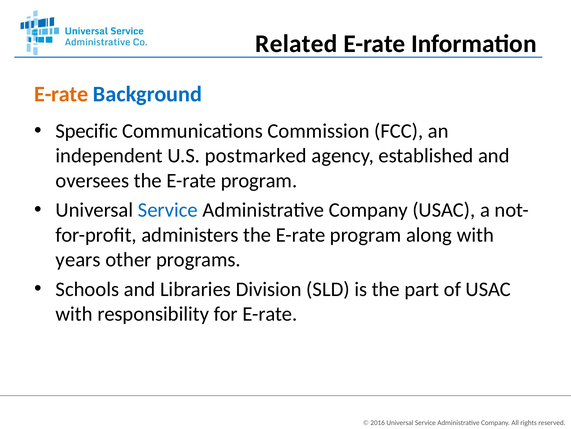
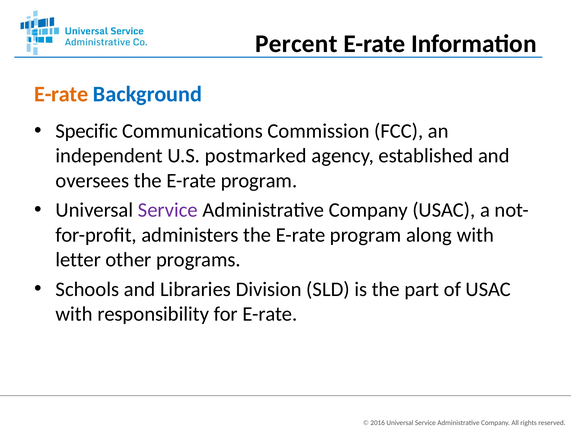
Related: Related -> Percent
Service at (168, 210) colour: blue -> purple
years: years -> letter
